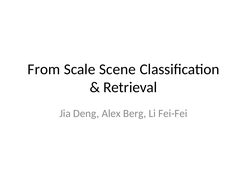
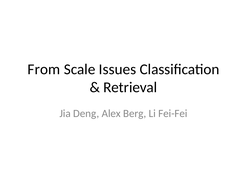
Scene: Scene -> Issues
